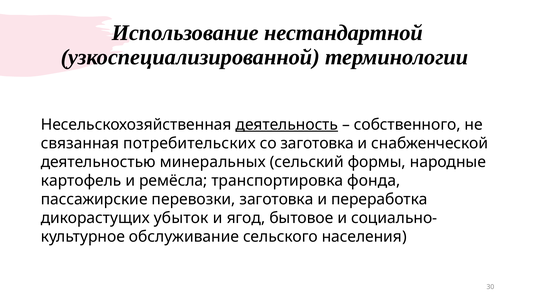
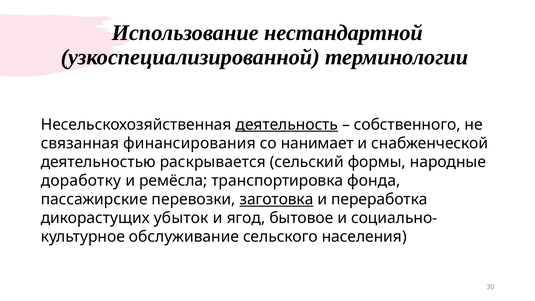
потребительских: потребительских -> финансирования
со заготовка: заготовка -> нанимает
минеральных: минеральных -> раскрывается
картофель: картофель -> доработку
заготовка at (276, 199) underline: none -> present
